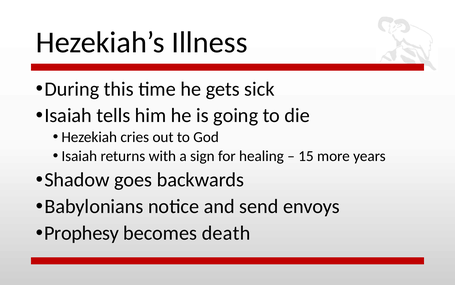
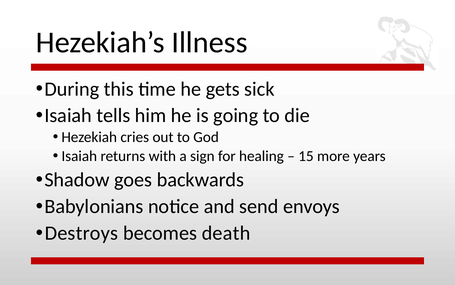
Prophesy: Prophesy -> Destroys
